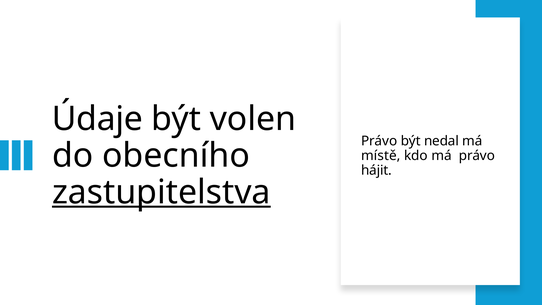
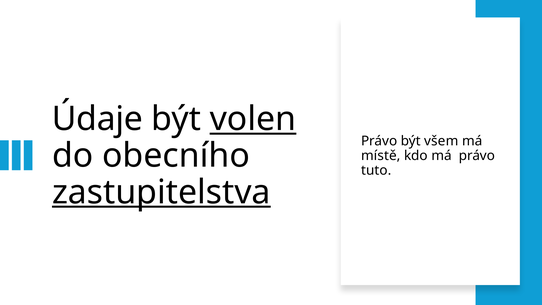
volen underline: none -> present
nedal: nedal -> všem
hájit: hájit -> tuto
